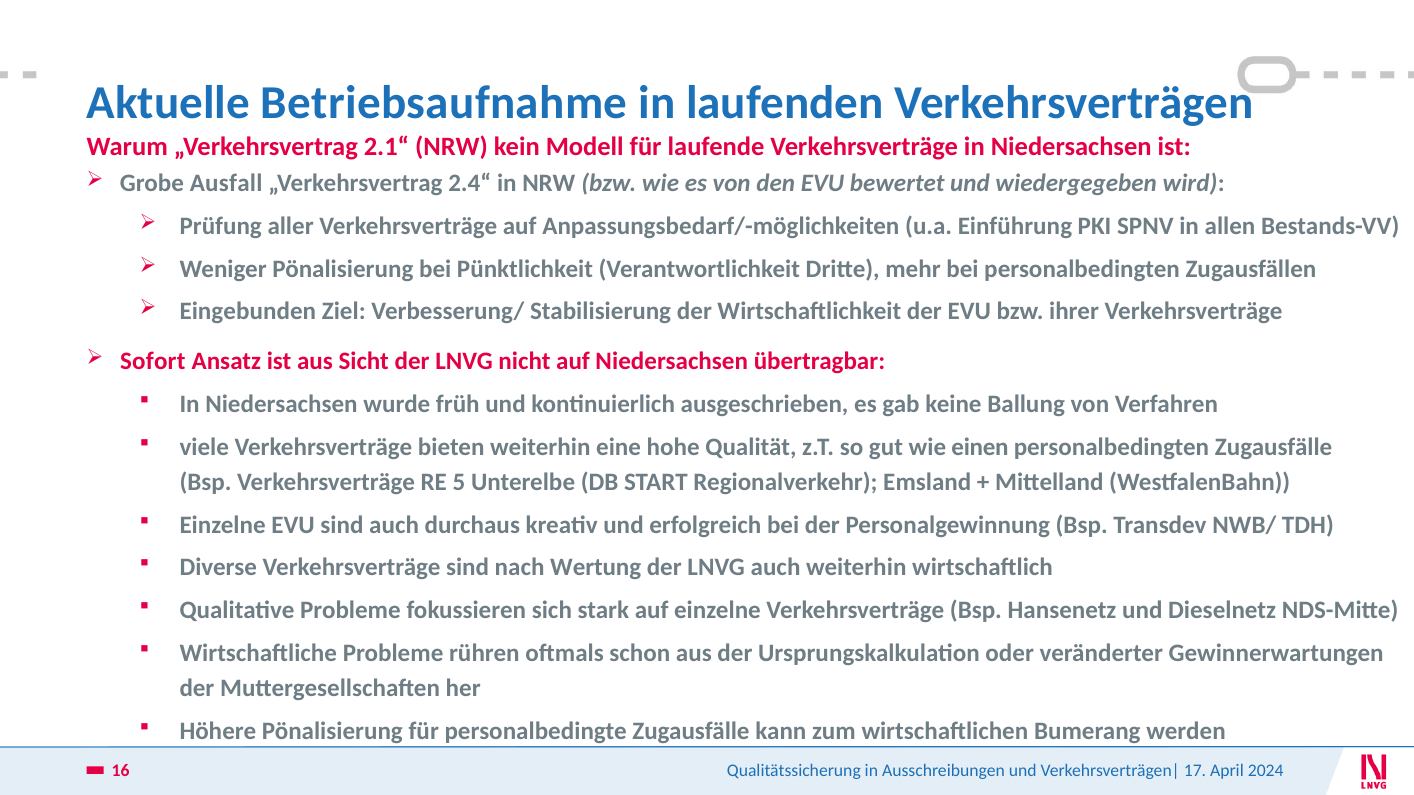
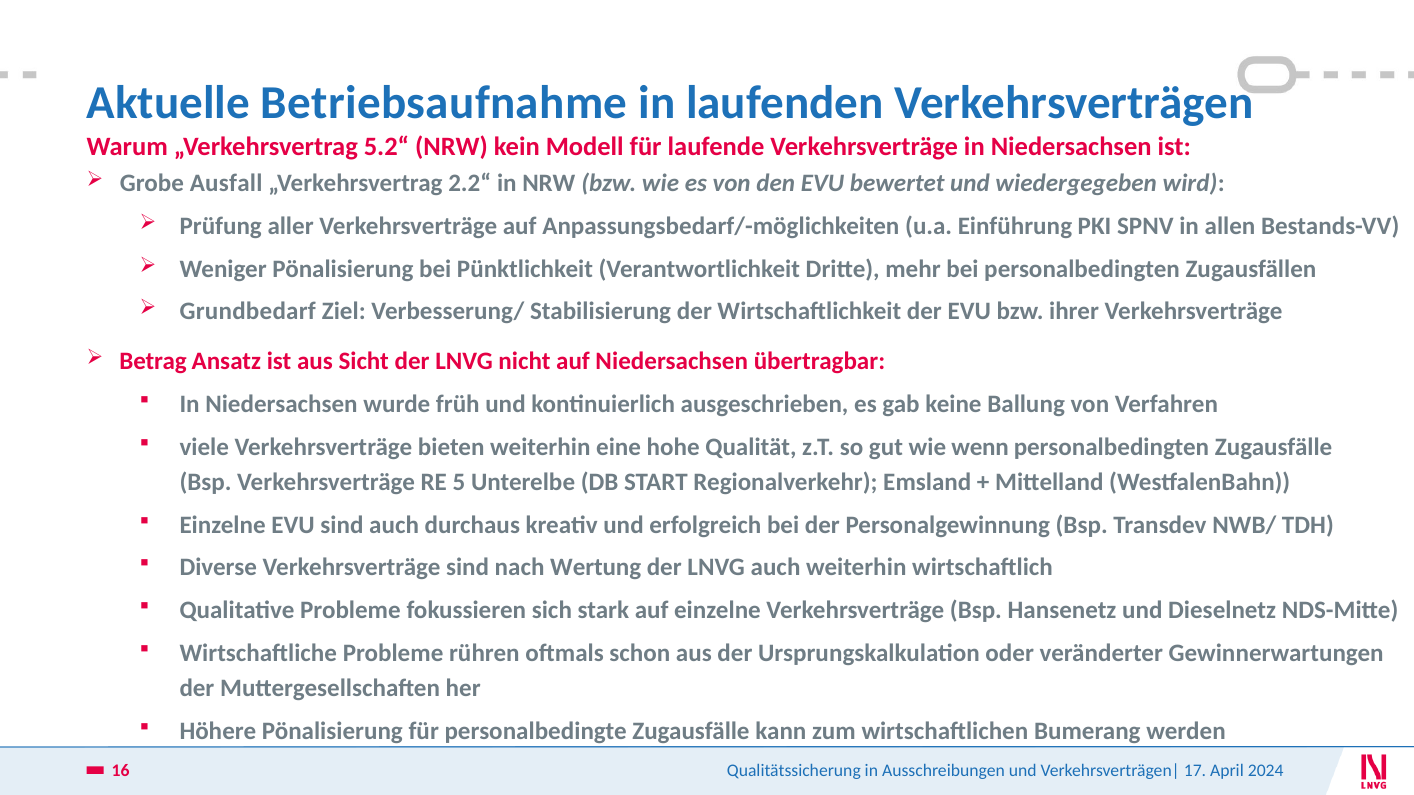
2.1“: 2.1“ -> 5.2“
2.4“: 2.4“ -> 2.2“
Eingebunden: Eingebunden -> Grundbedarf
Sofort: Sofort -> Betrag
einen: einen -> wenn
